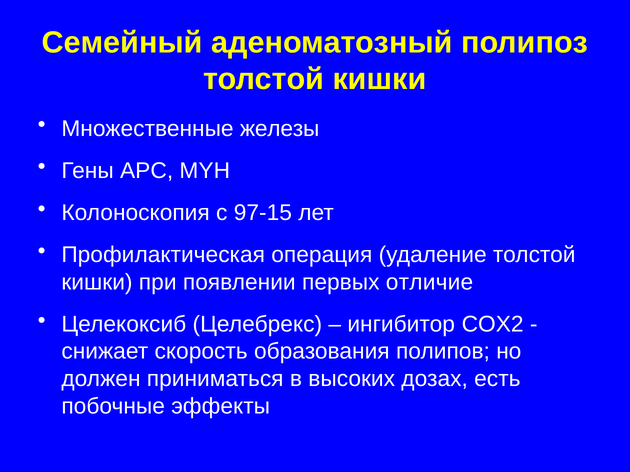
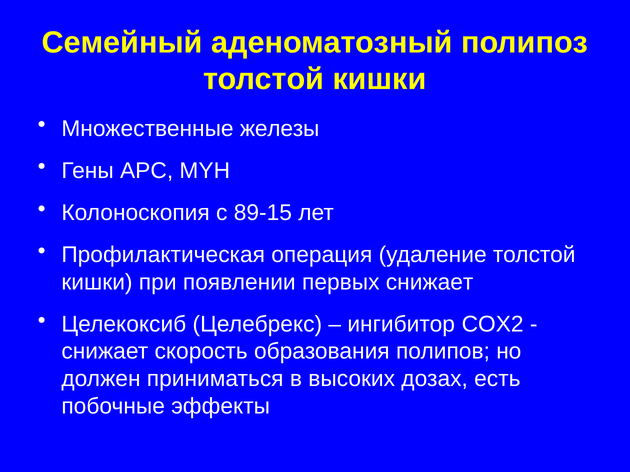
97-15: 97-15 -> 89-15
первых отличие: отличие -> снижает
